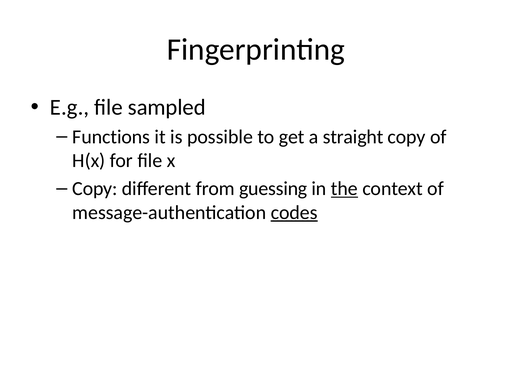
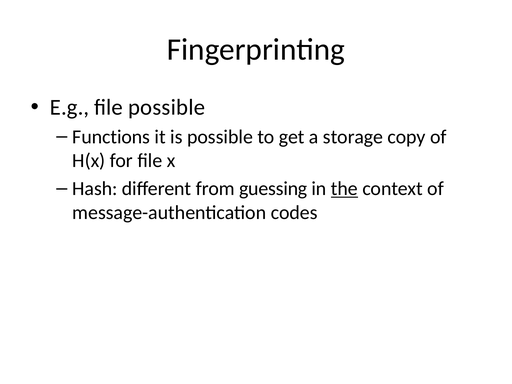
file sampled: sampled -> possible
straight: straight -> storage
Copy at (95, 189): Copy -> Hash
codes underline: present -> none
